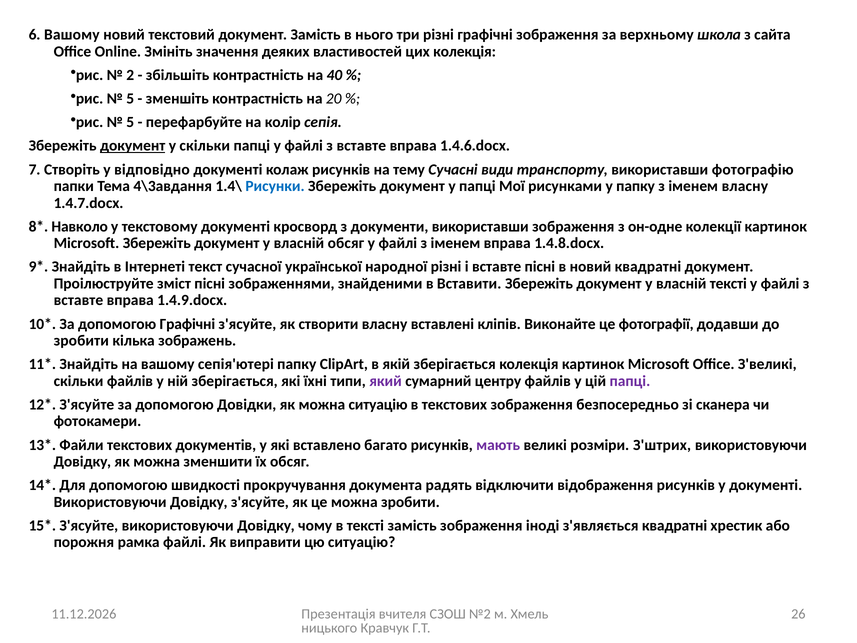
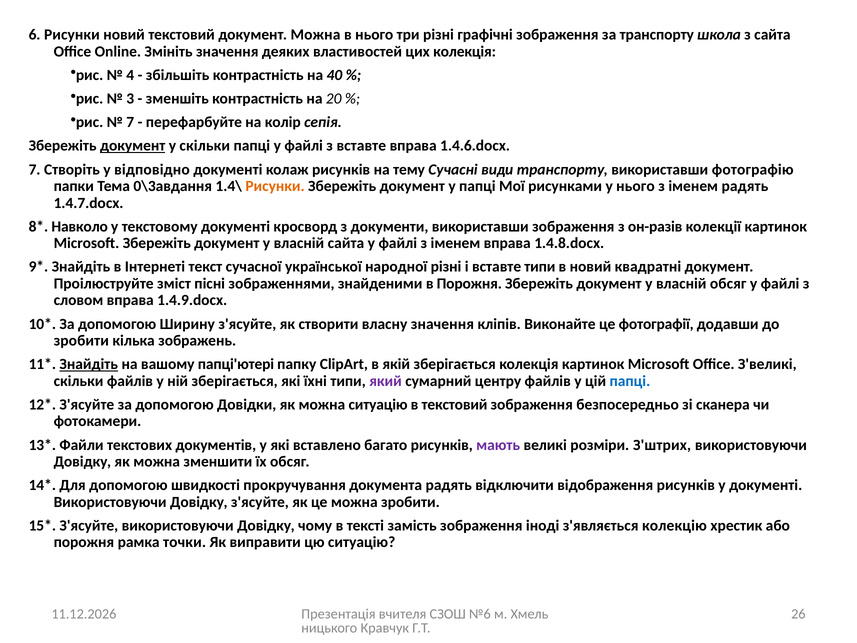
6 Вашому: Вашому -> Рисунки
документ Замість: Замість -> Можна
за верхньому: верхньому -> транспорту
2: 2 -> 4
5 at (130, 99): 5 -> 3
5 at (130, 122): 5 -> 7
4\3авдання: 4\3авдання -> 0\3авдання
Рисунки at (275, 186) colour: blue -> orange
у папку: папку -> нього
іменем власну: власну -> радять
он-одне: он-одне -> он-разів
власній обсяг: обсяг -> сайта
вставте пісні: пісні -> типи
в Вставити: Вставити -> Порожня
власній тексті: тексті -> обсяг
вставте at (78, 300): вставте -> словом
допомогою Графічні: Графічні -> Ширину
власну вставлені: вставлені -> значення
Знайдіть at (89, 364) underline: none -> present
сепія'ютері: сепія'ютері -> папці'ютері
папці at (630, 381) colour: purple -> blue
в текстових: текстових -> текстовий
з'являється квадратні: квадратні -> колекцію
рамка файлі: файлі -> точки
№2: №2 -> №6
